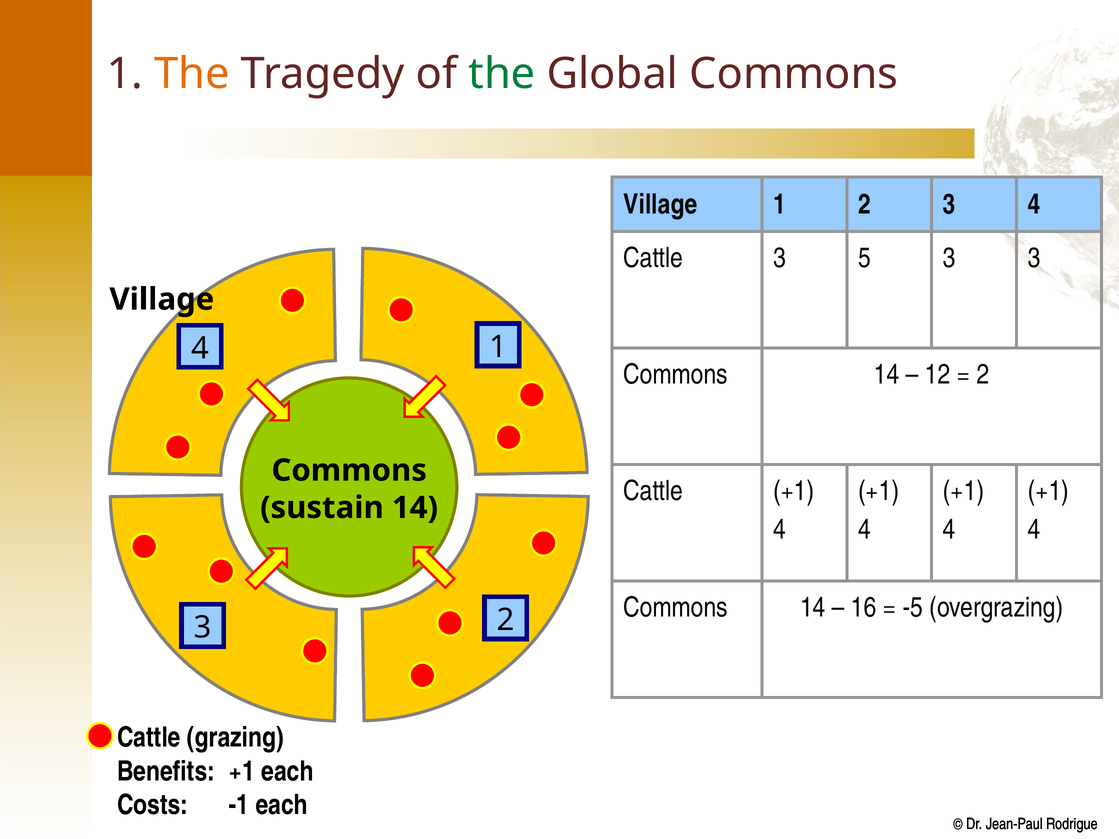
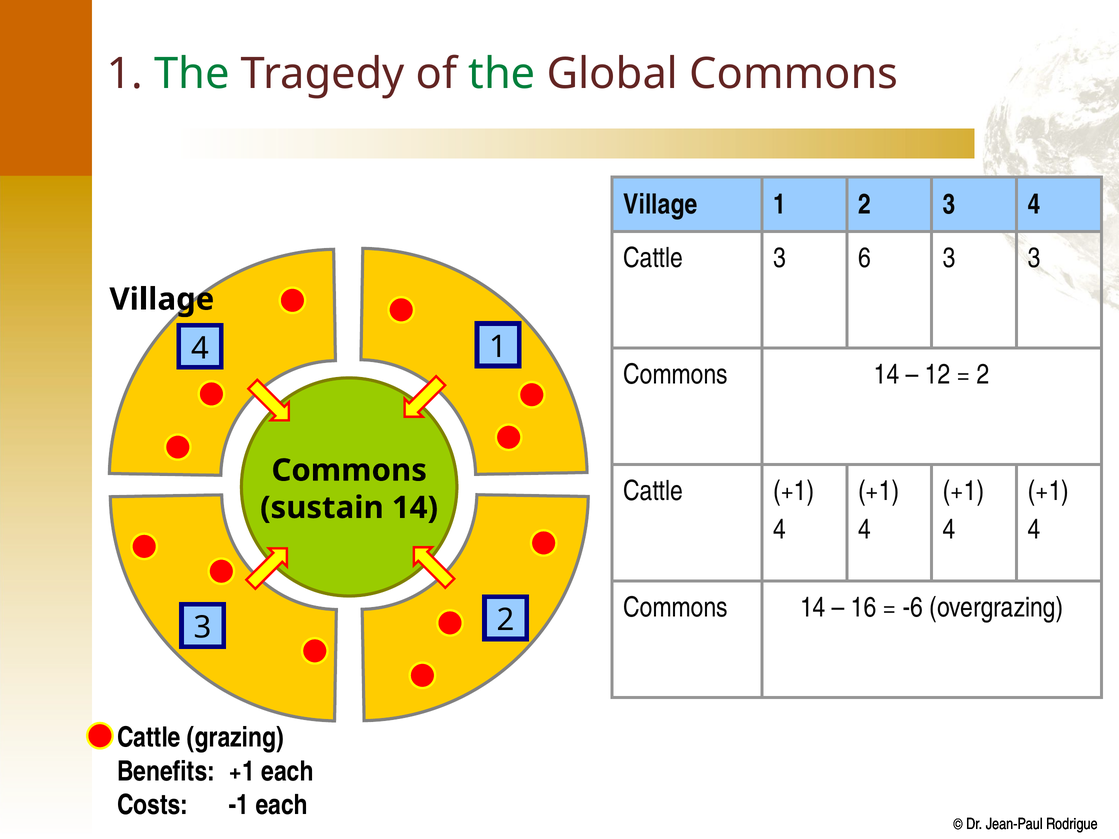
The at (192, 74) colour: orange -> green
5: 5 -> 6
-5: -5 -> -6
